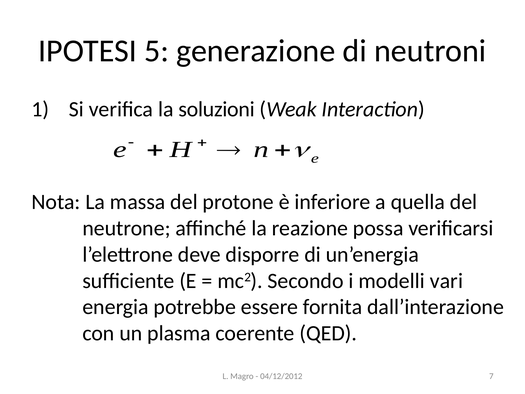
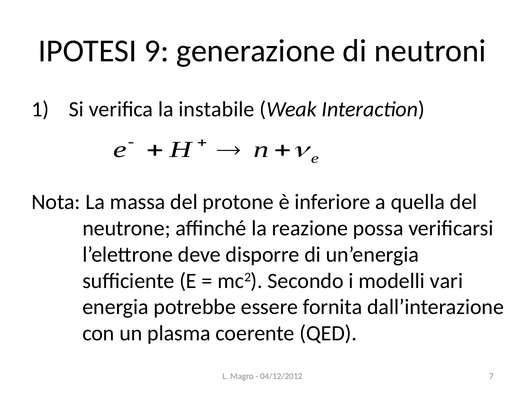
5: 5 -> 9
soluzioni: soluzioni -> instabile
